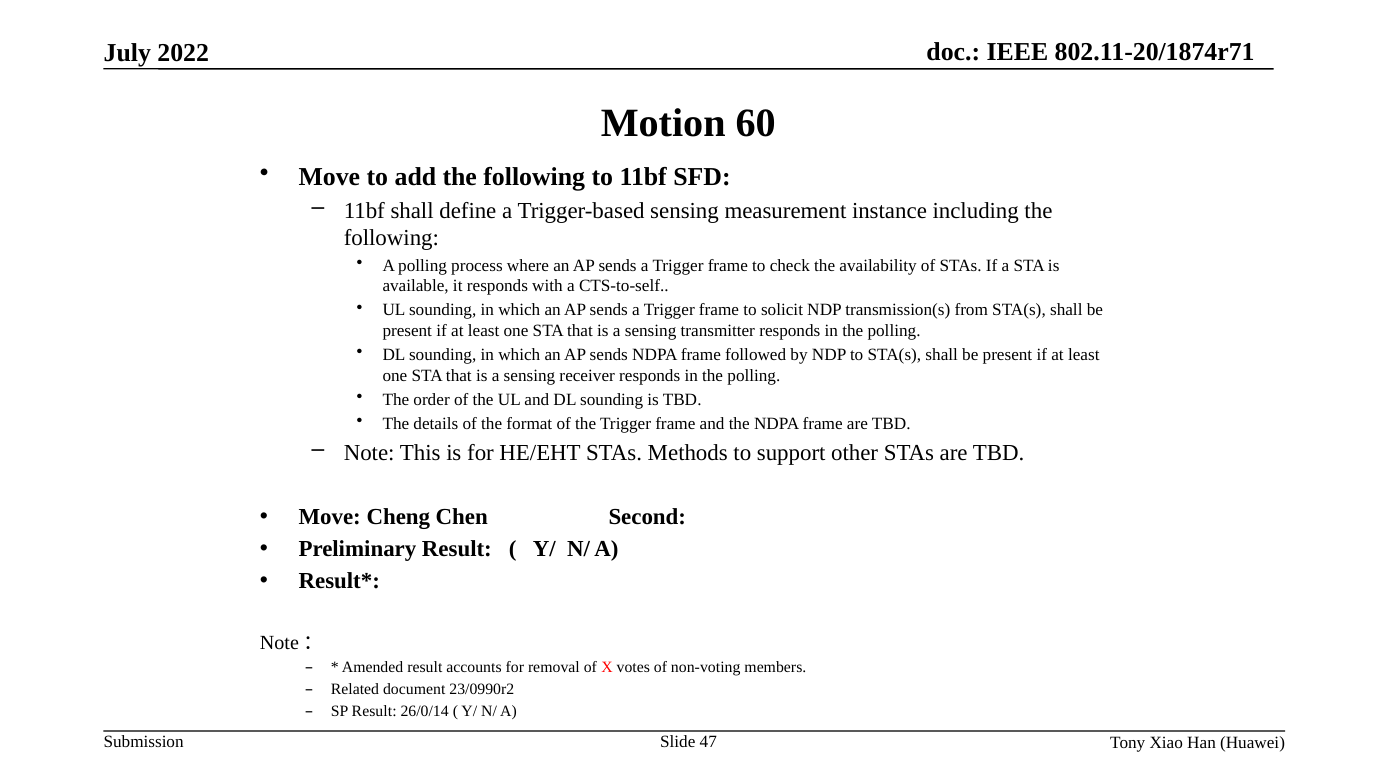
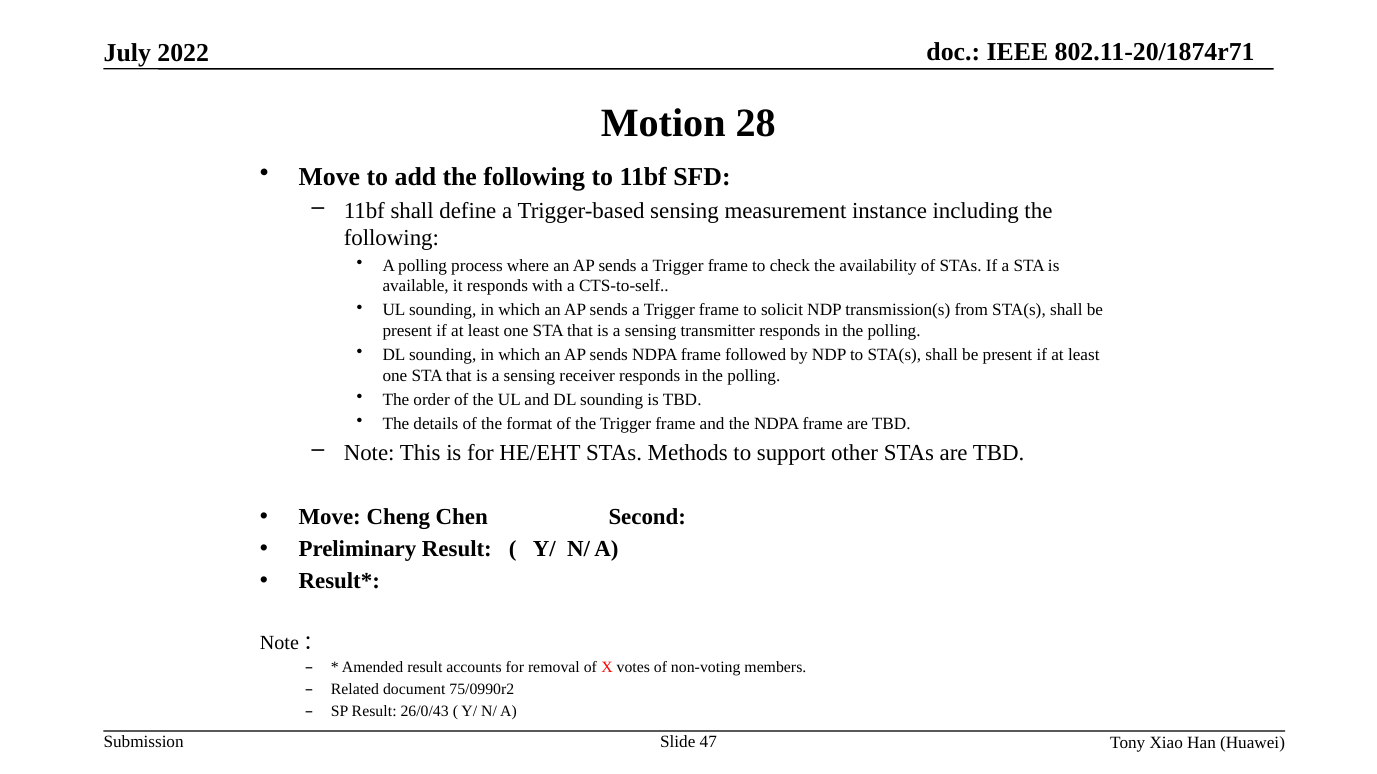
60: 60 -> 28
23/0990r2: 23/0990r2 -> 75/0990r2
26/0/14: 26/0/14 -> 26/0/43
